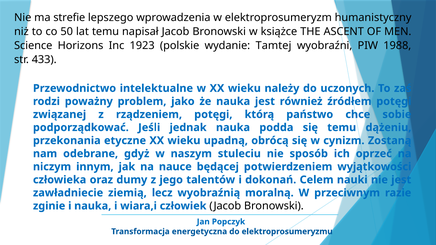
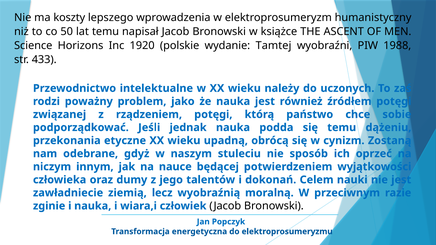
strefie: strefie -> koszty
1923: 1923 -> 1920
